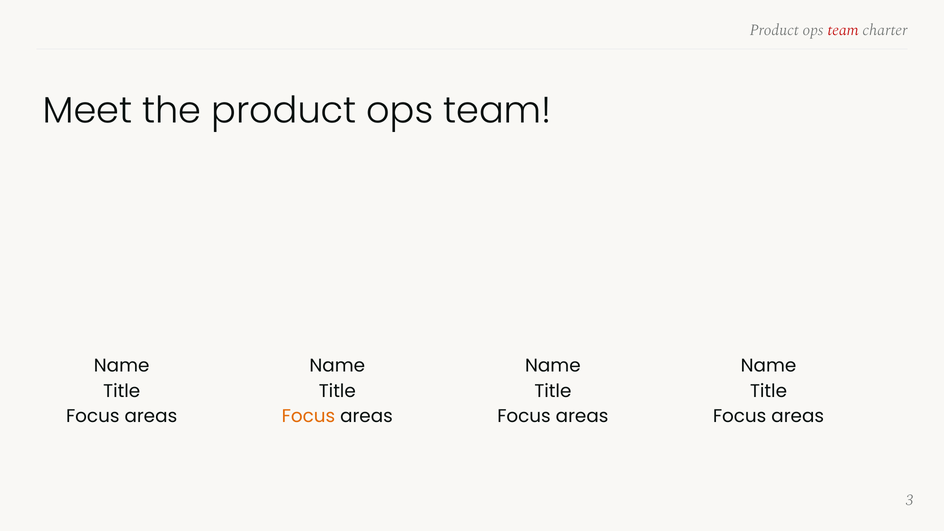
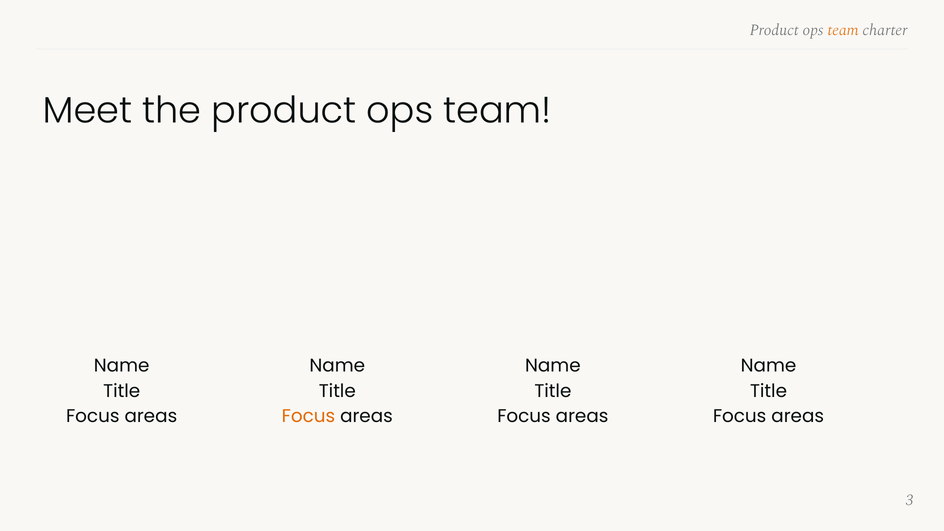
team at (843, 30) colour: red -> orange
